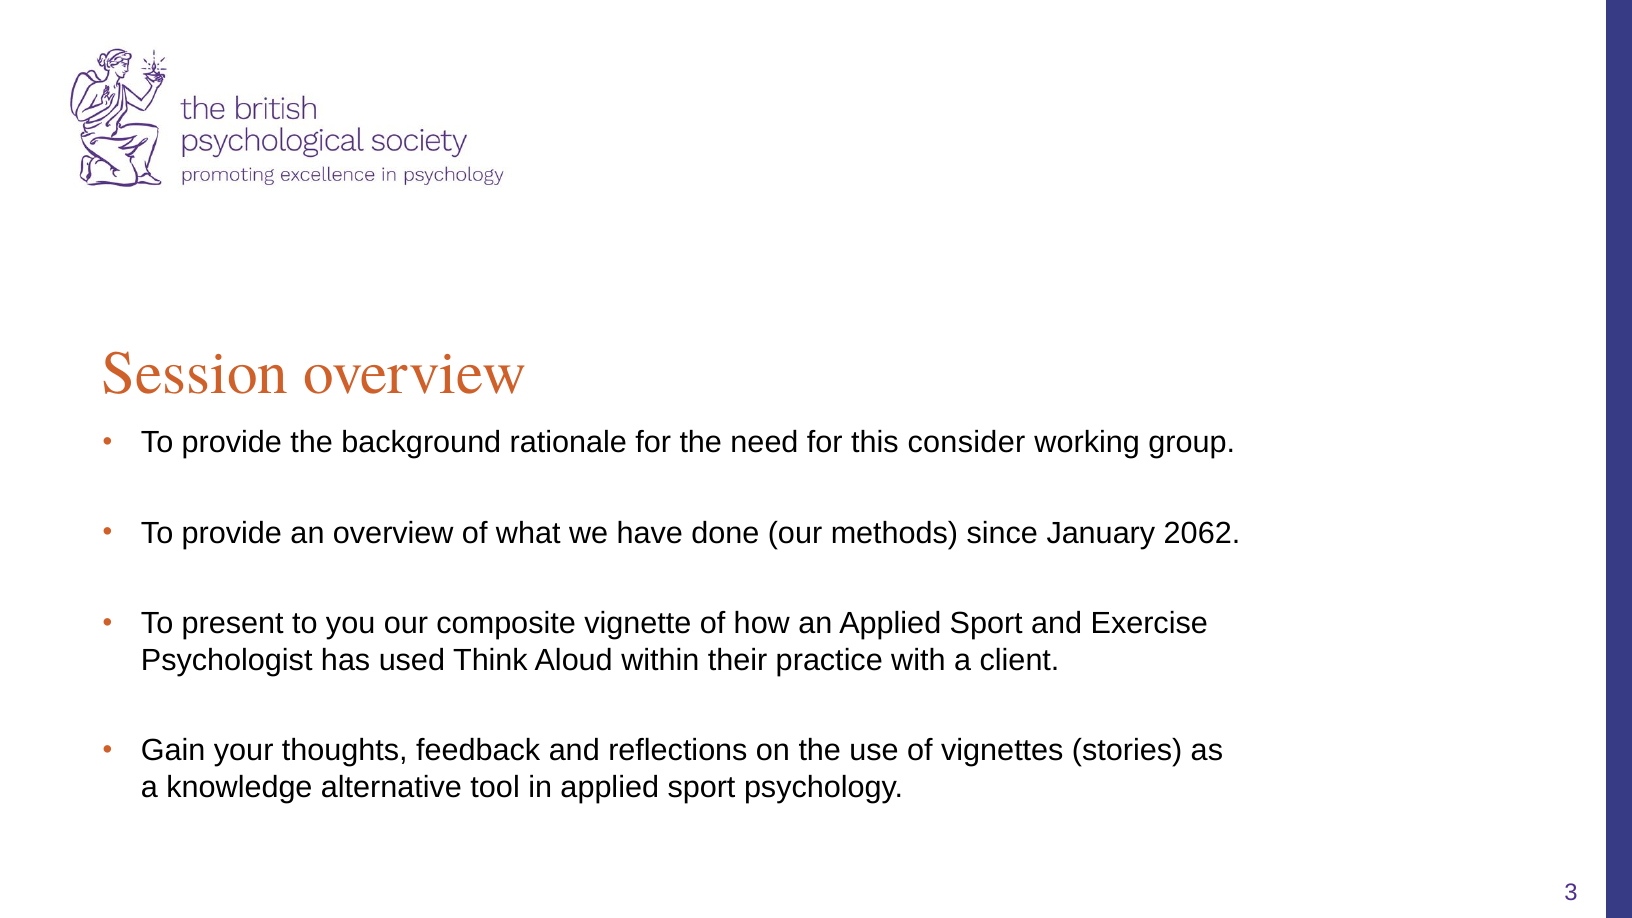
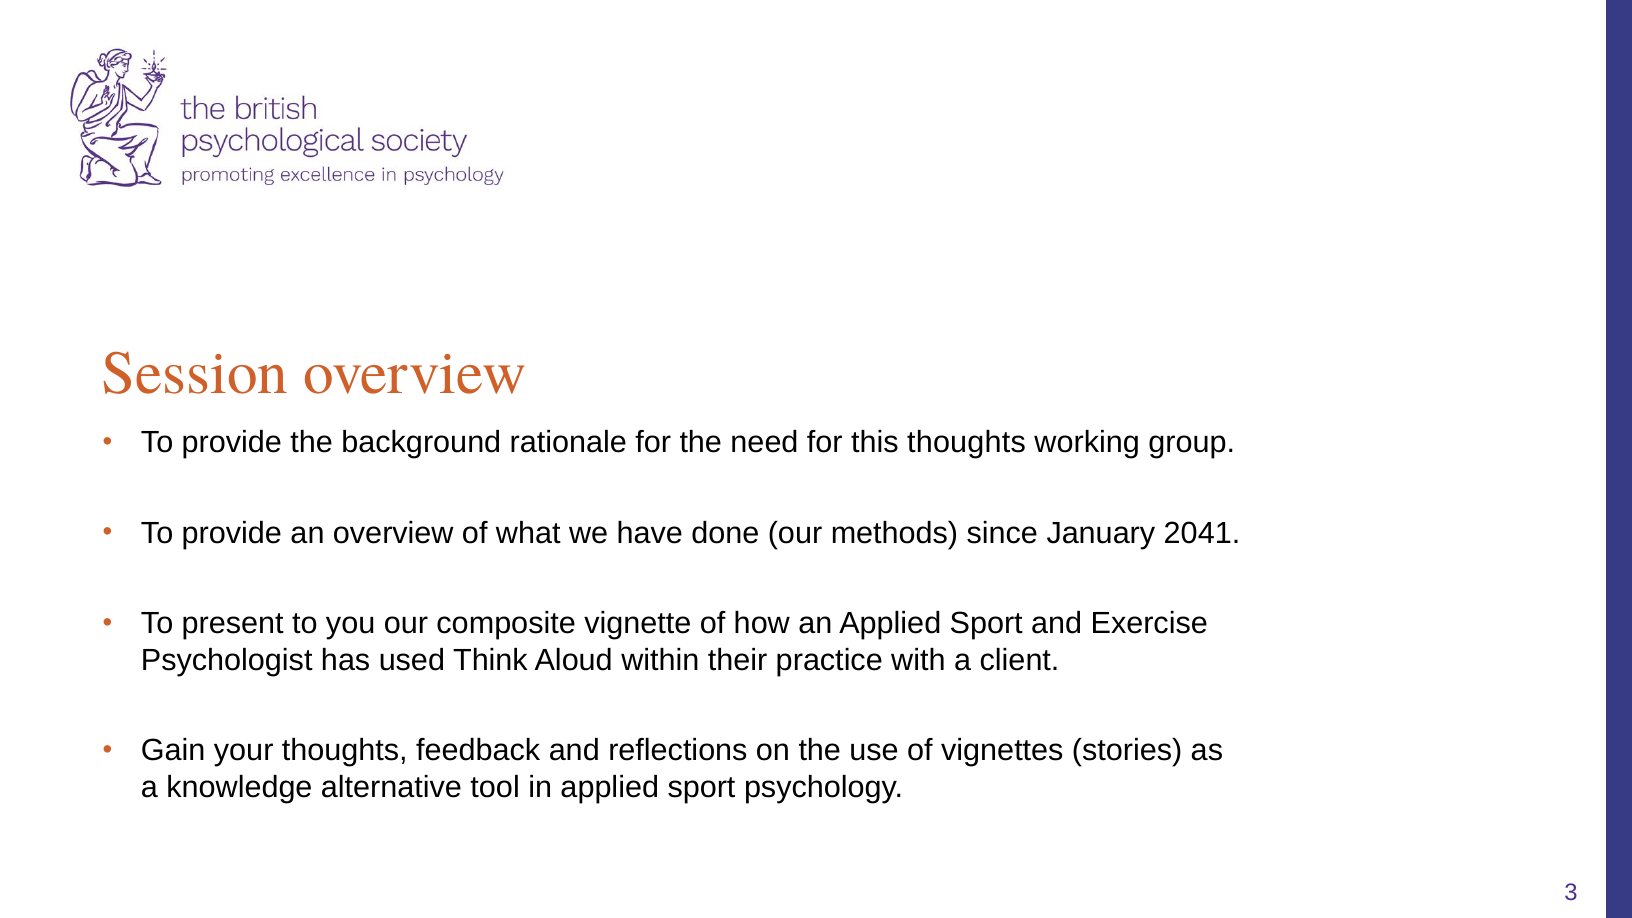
this consider: consider -> thoughts
2062: 2062 -> 2041
